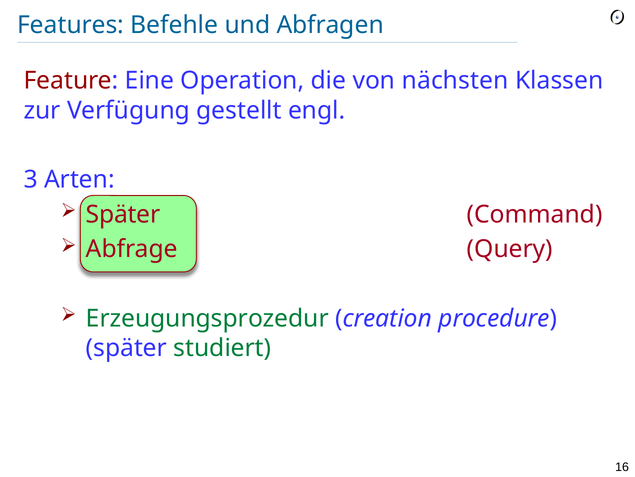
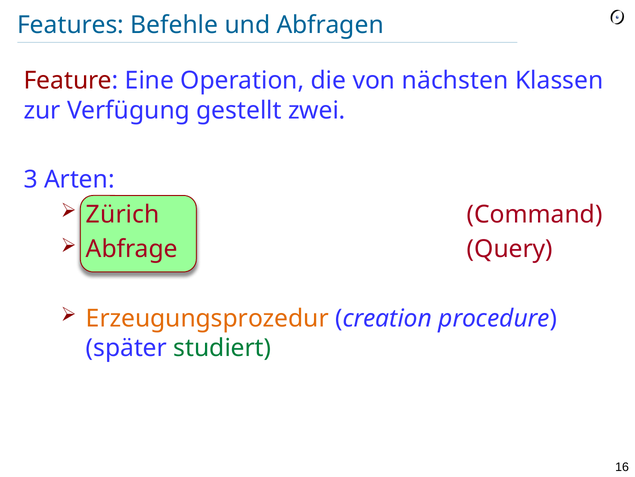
engl: engl -> zwei
Später at (123, 214): Später -> Zürich
Erzeugungsprozedur colour: green -> orange
